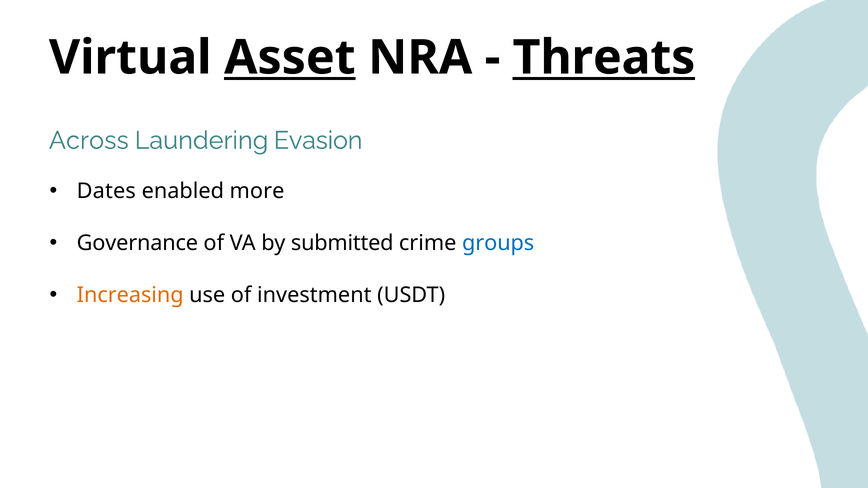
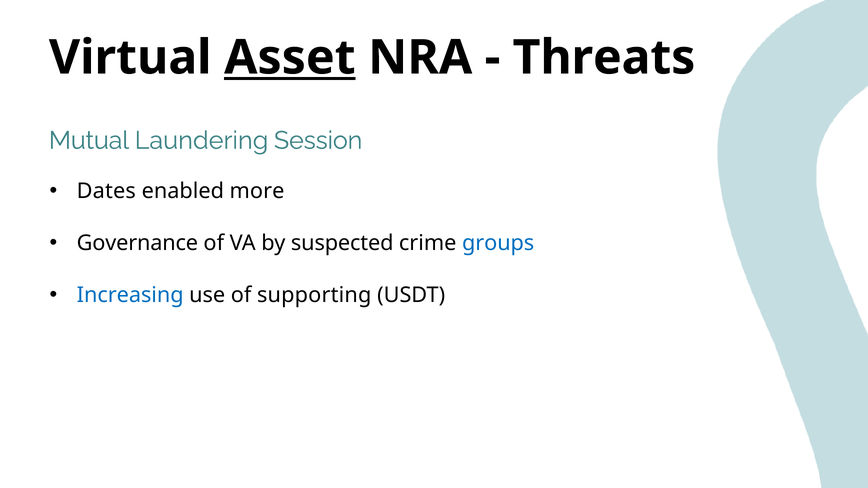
Threats underline: present -> none
Across: Across -> Mutual
Evasion: Evasion -> Session
submitted: submitted -> suspected
Increasing colour: orange -> blue
investment: investment -> supporting
